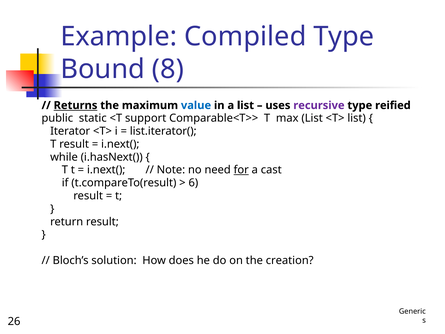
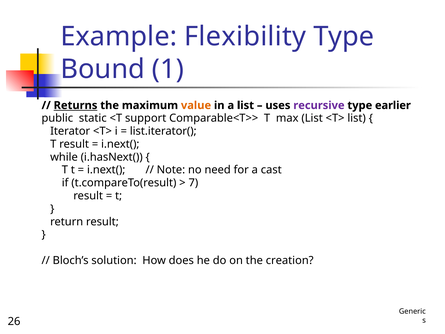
Compiled: Compiled -> Flexibility
8: 8 -> 1
value colour: blue -> orange
reified: reified -> earlier
for underline: present -> none
6: 6 -> 7
